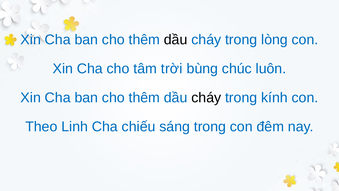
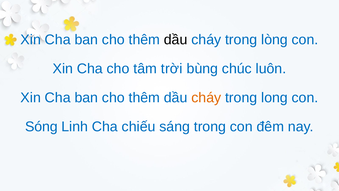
cháy at (206, 98) colour: black -> orange
kính: kính -> long
Theo: Theo -> Sóng
